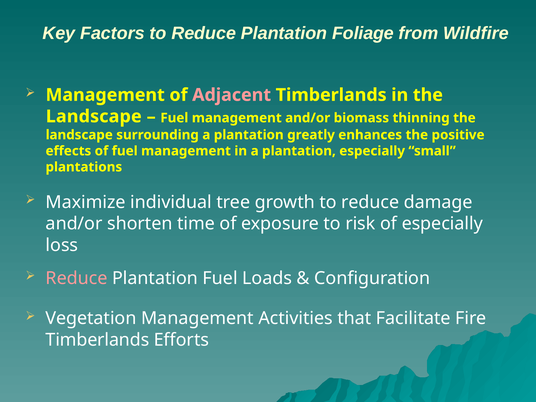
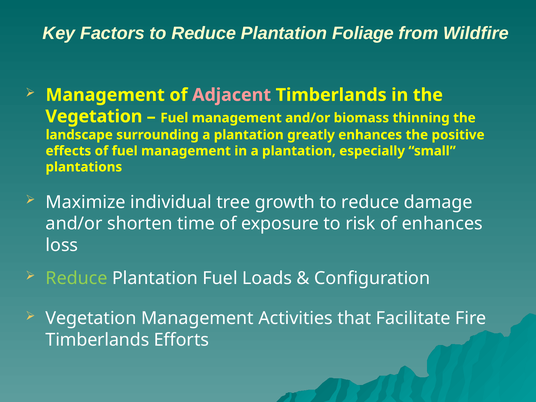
Landscape at (94, 116): Landscape -> Vegetation
of especially: especially -> enhances
Reduce at (77, 278) colour: pink -> light green
